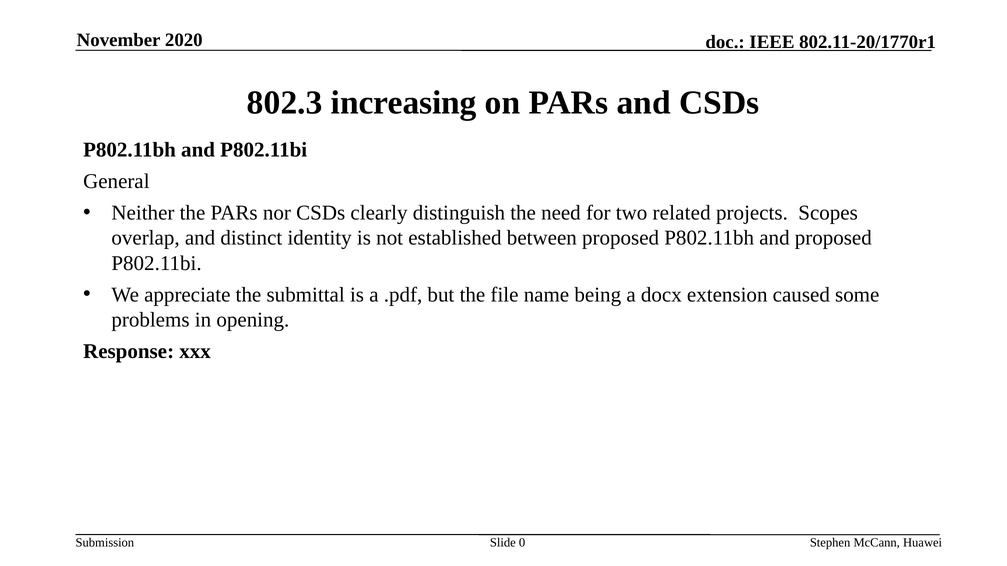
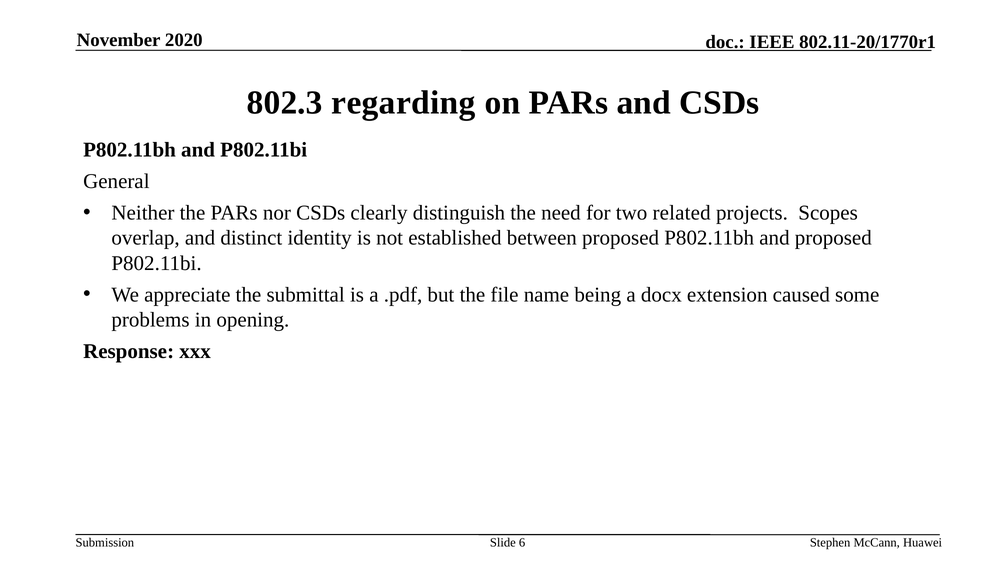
increasing: increasing -> regarding
0: 0 -> 6
